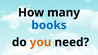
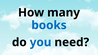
you colour: orange -> blue
